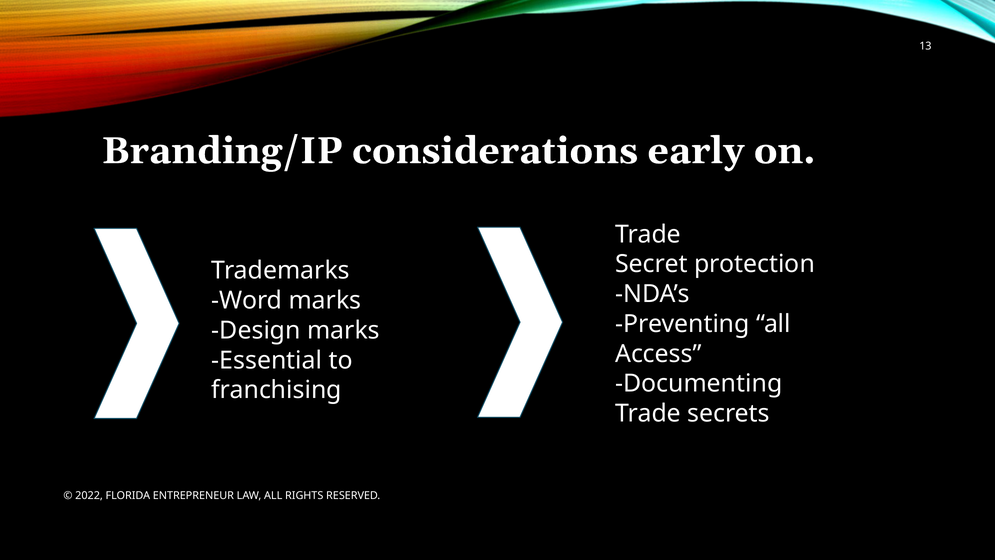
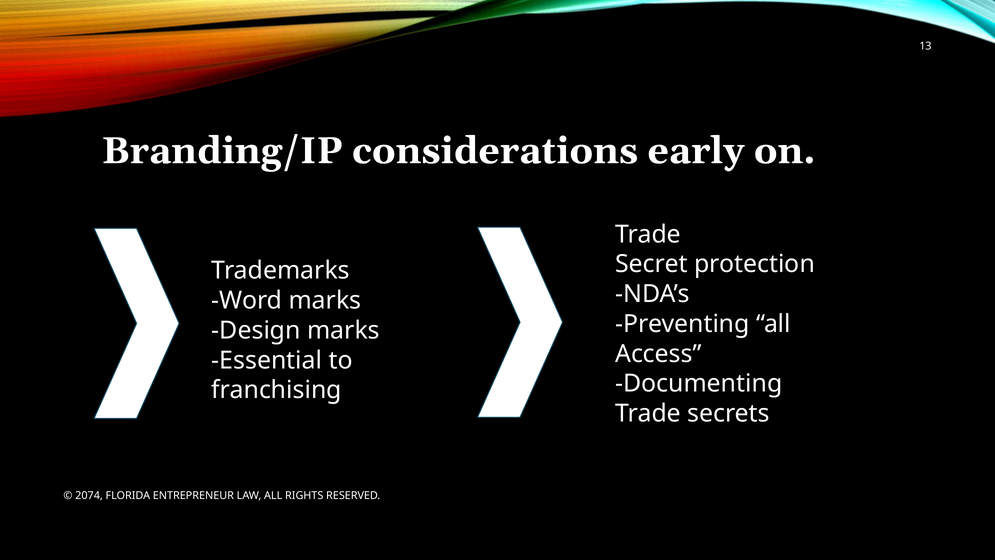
2022: 2022 -> 2074
